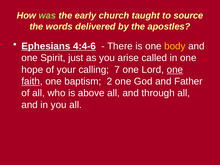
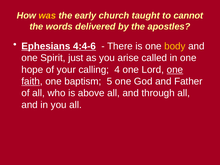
was colour: light green -> yellow
source: source -> cannot
7: 7 -> 4
2: 2 -> 5
